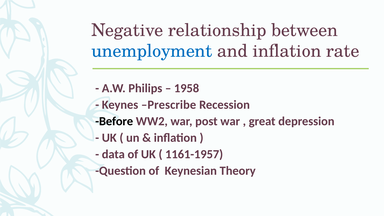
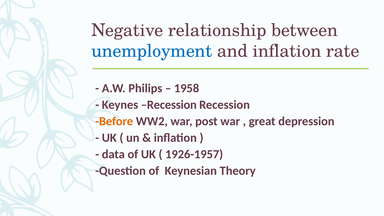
Keynes Prescribe: Prescribe -> Recession
Before colour: black -> orange
1161-1957: 1161-1957 -> 1926-1957
